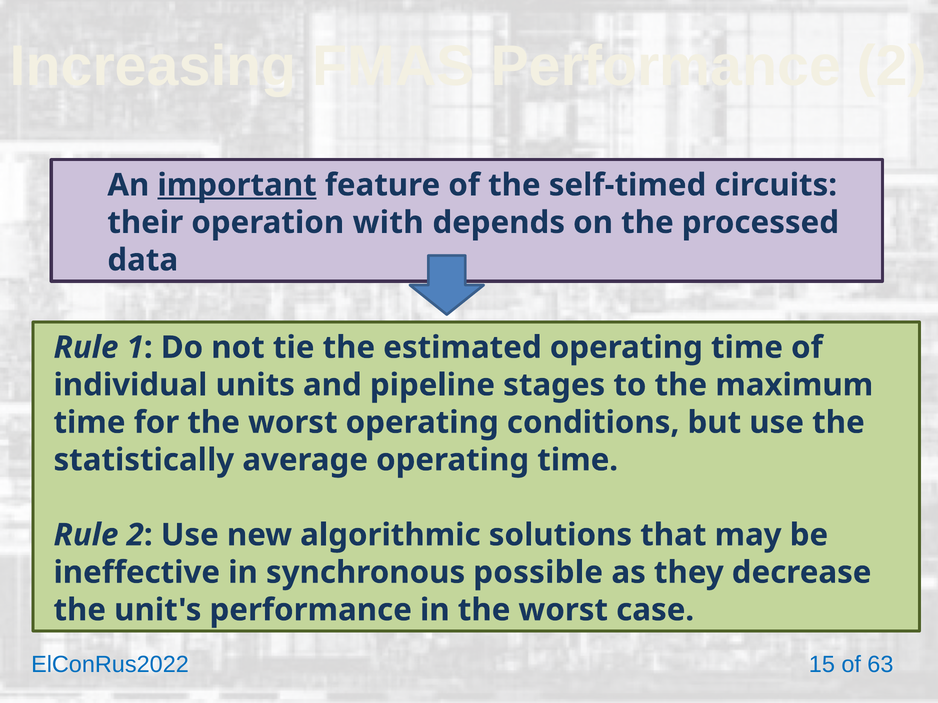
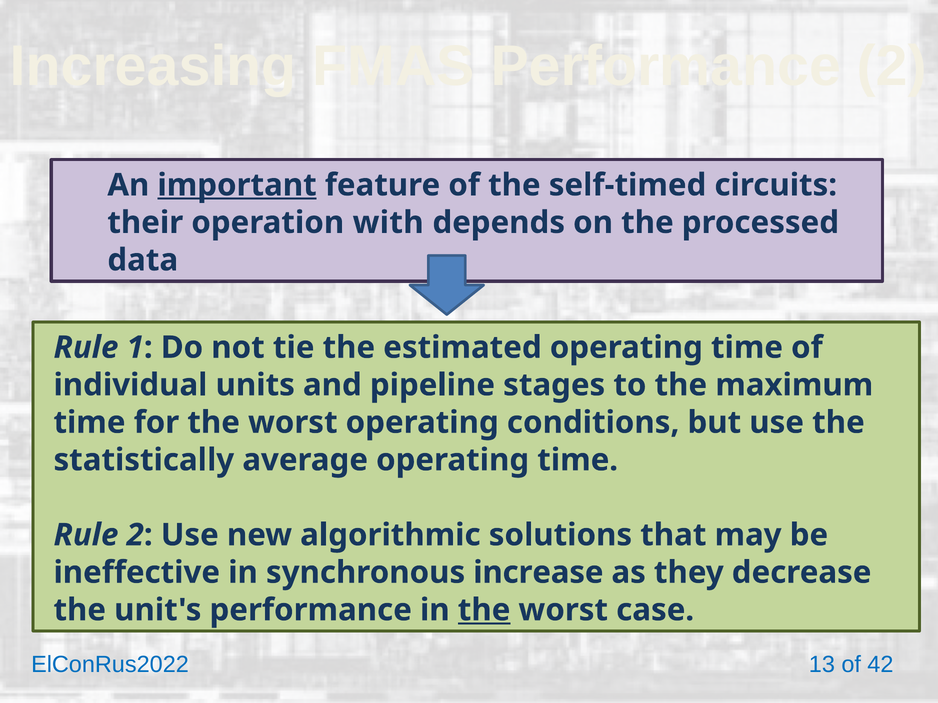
possible: possible -> increase
the at (484, 610) underline: none -> present
15: 15 -> 13
63: 63 -> 42
